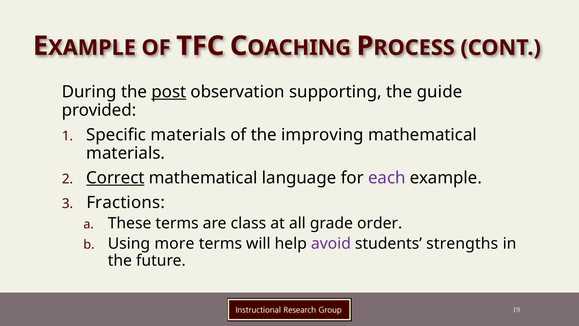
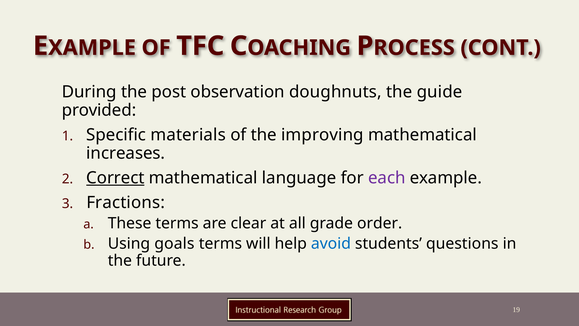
post underline: present -> none
supporting: supporting -> doughnuts
materials at (126, 153): materials -> increases
class: class -> clear
more: more -> goals
avoid colour: purple -> blue
strengths: strengths -> questions
